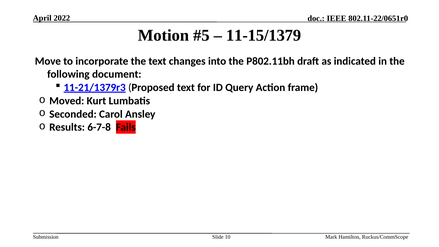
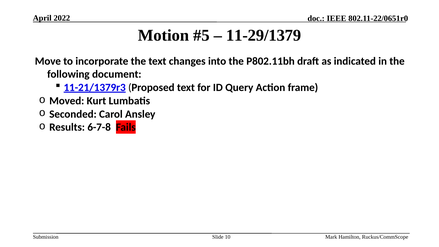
11-15/1379: 11-15/1379 -> 11-29/1379
